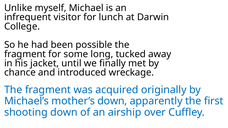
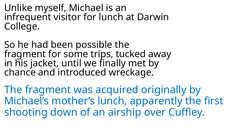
long: long -> trips
mother’s down: down -> lunch
